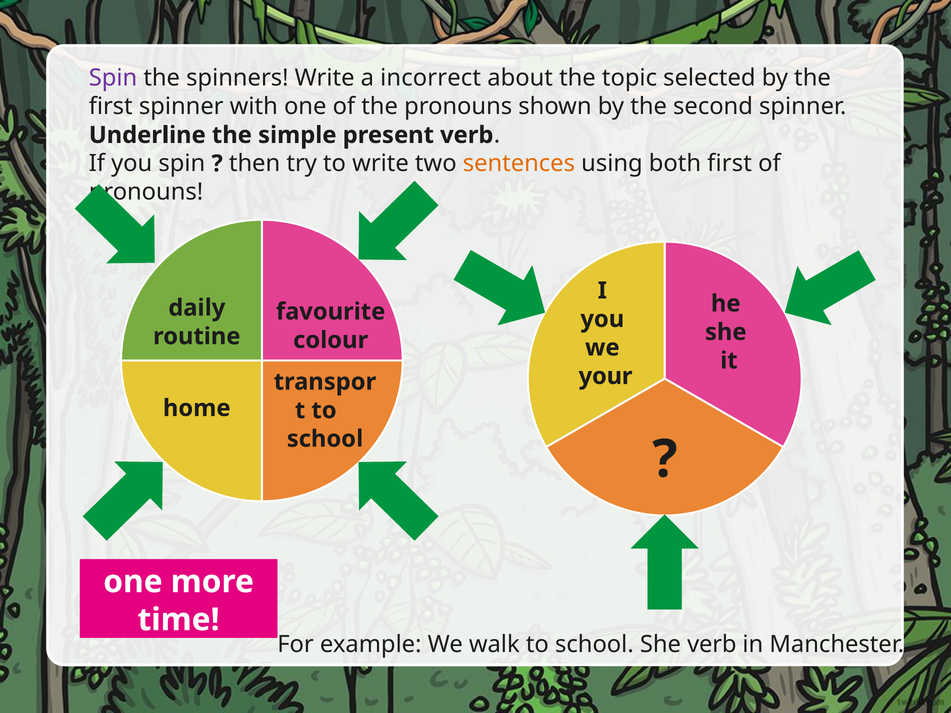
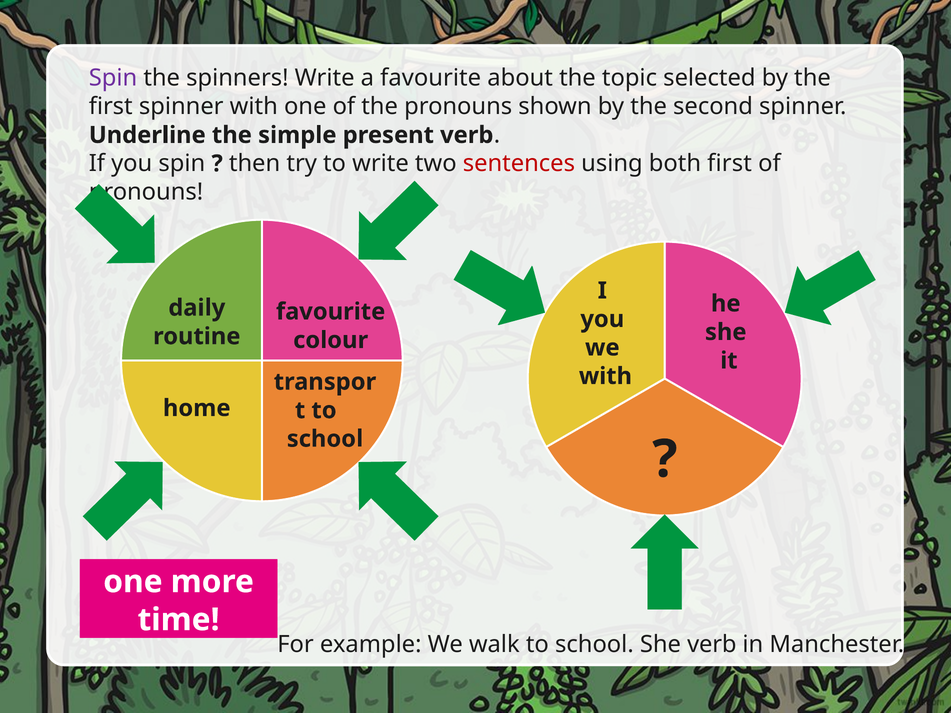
a incorrect: incorrect -> favourite
sentences colour: orange -> red
your at (606, 376): your -> with
